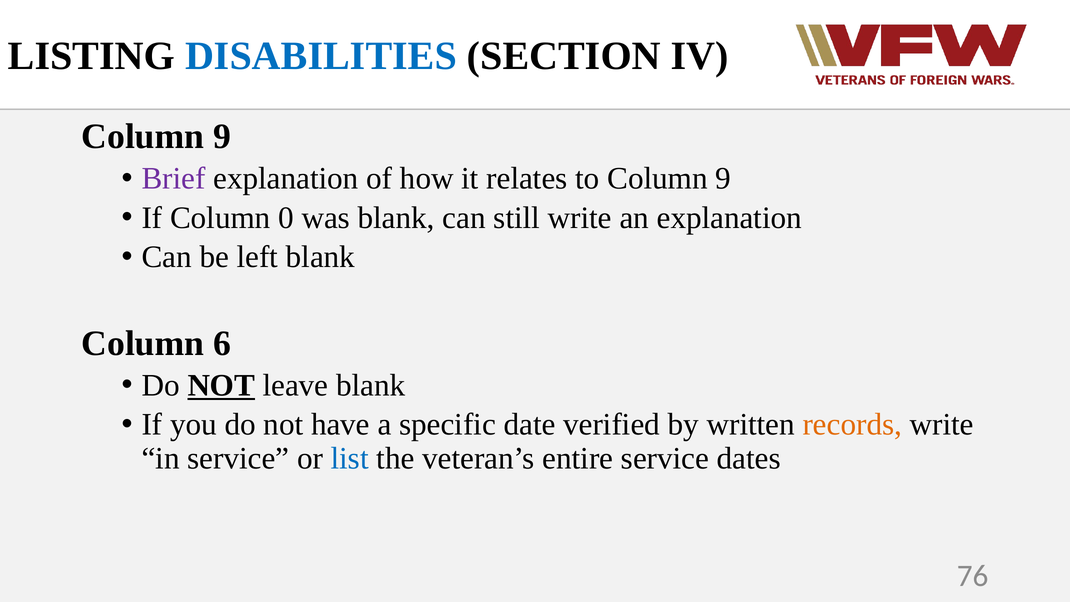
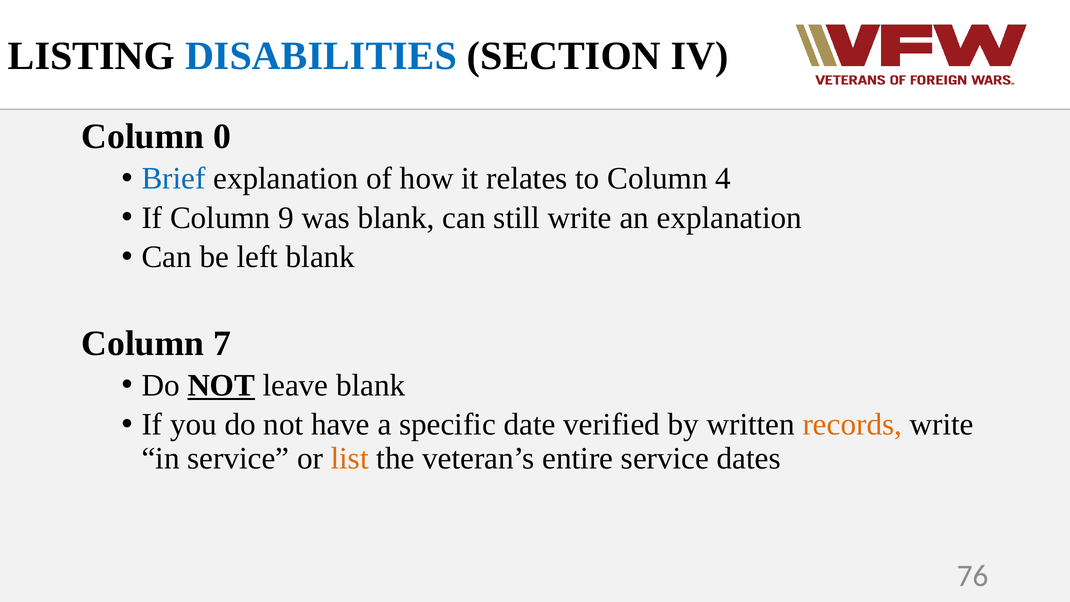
9 at (222, 137): 9 -> 0
Brief colour: purple -> blue
to Column 9: 9 -> 4
0: 0 -> 9
6: 6 -> 7
list colour: blue -> orange
